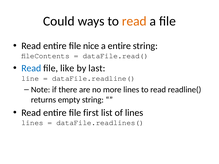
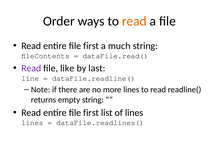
Could: Could -> Order
nice at (91, 46): nice -> first
a entire: entire -> much
Read at (31, 68) colour: blue -> purple
